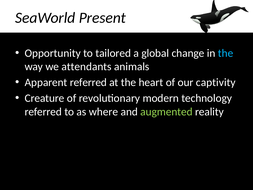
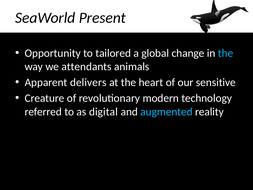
Apparent referred: referred -> delivers
captivity: captivity -> sensitive
where: where -> digital
augmented colour: light green -> light blue
